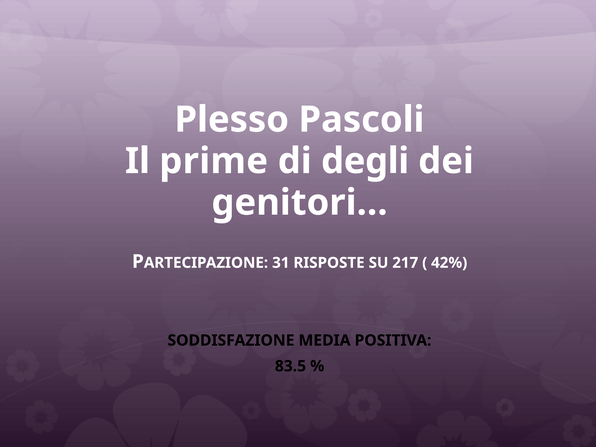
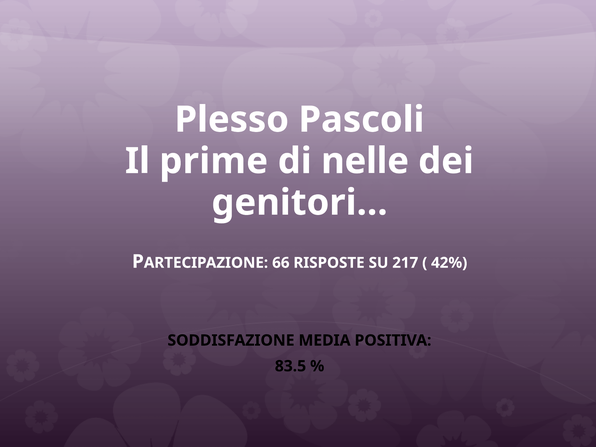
degli: degli -> nelle
31: 31 -> 66
